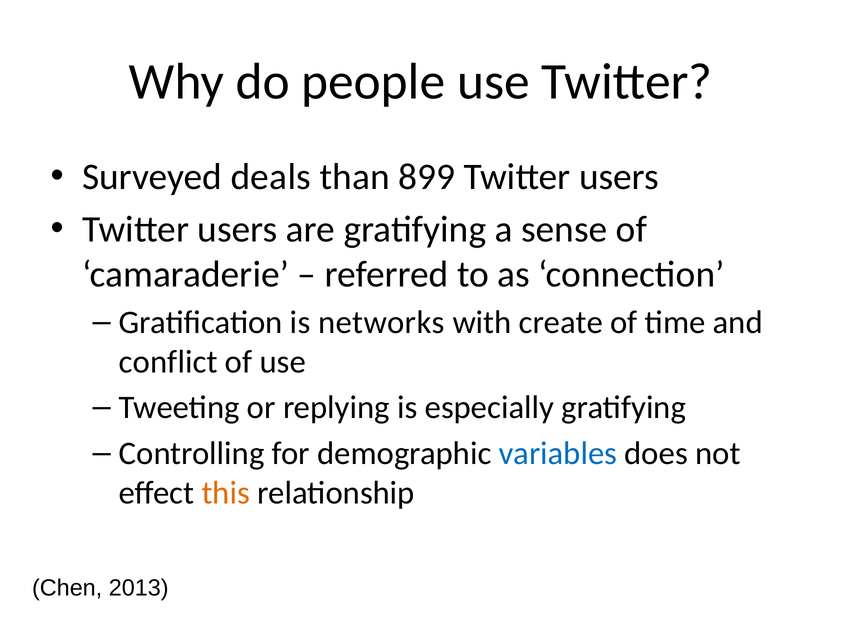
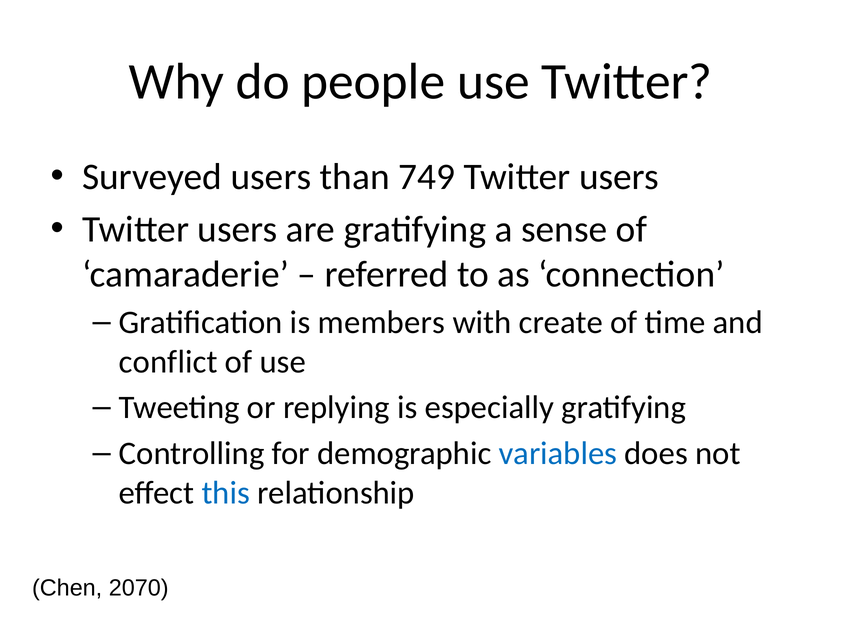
Surveyed deals: deals -> users
899: 899 -> 749
networks: networks -> members
this colour: orange -> blue
2013: 2013 -> 2070
